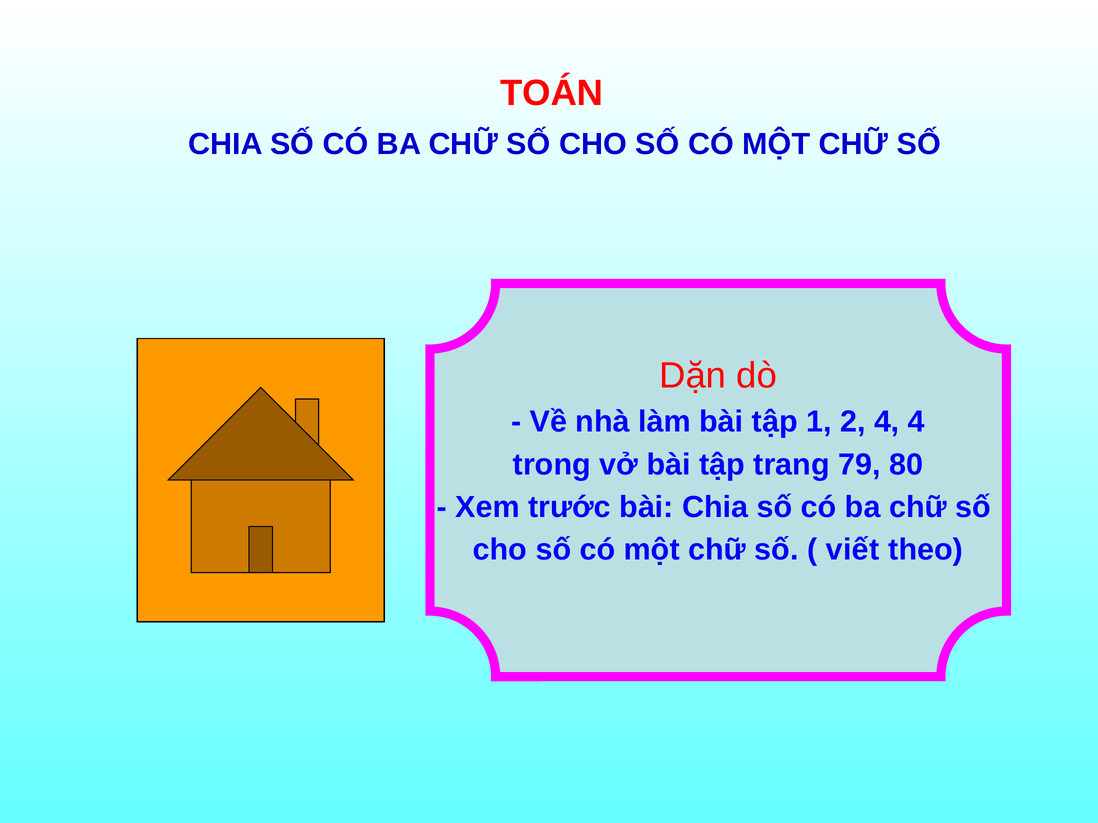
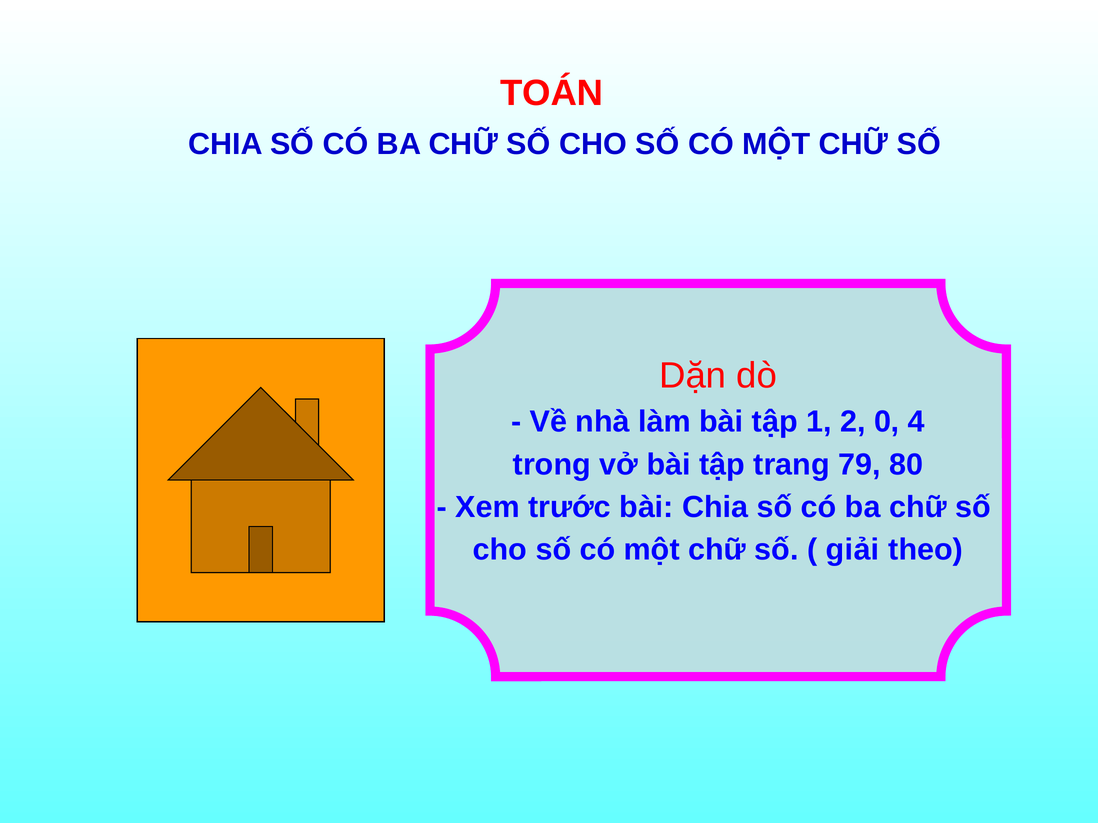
2 4: 4 -> 0
viết: viết -> giải
